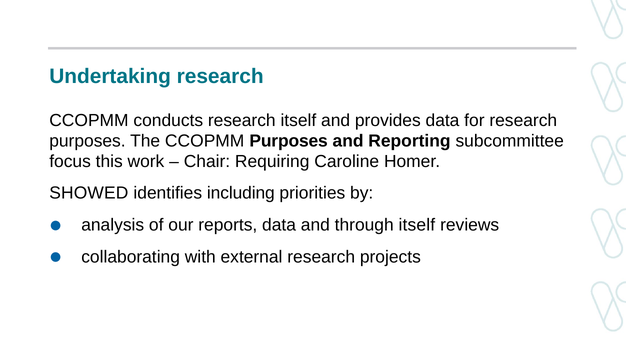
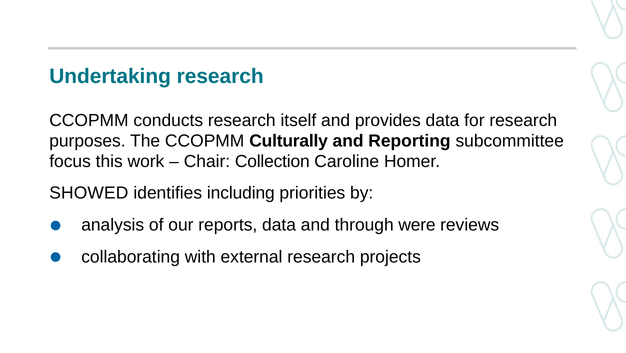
CCOPMM Purposes: Purposes -> Culturally
Requiring: Requiring -> Collection
through itself: itself -> were
